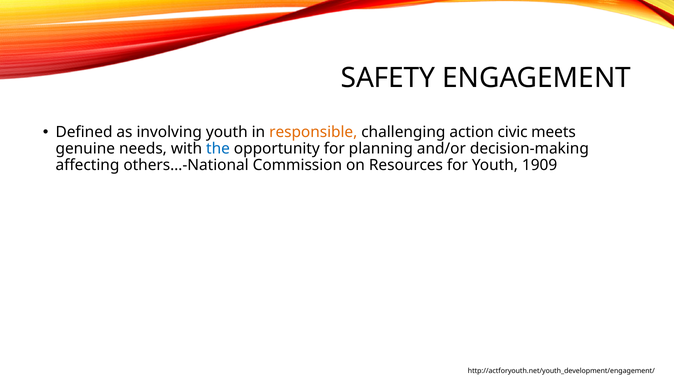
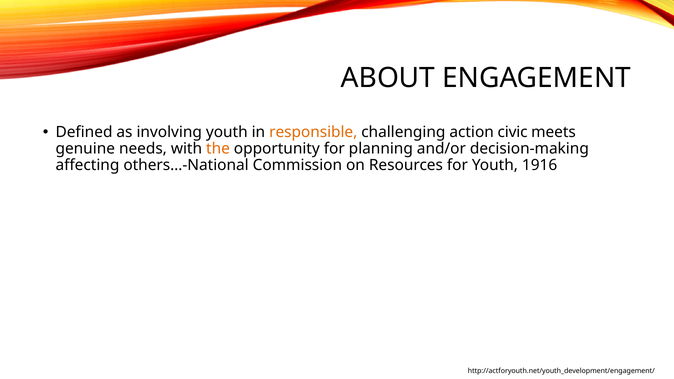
SAFETY: SAFETY -> ABOUT
the colour: blue -> orange
1909: 1909 -> 1916
